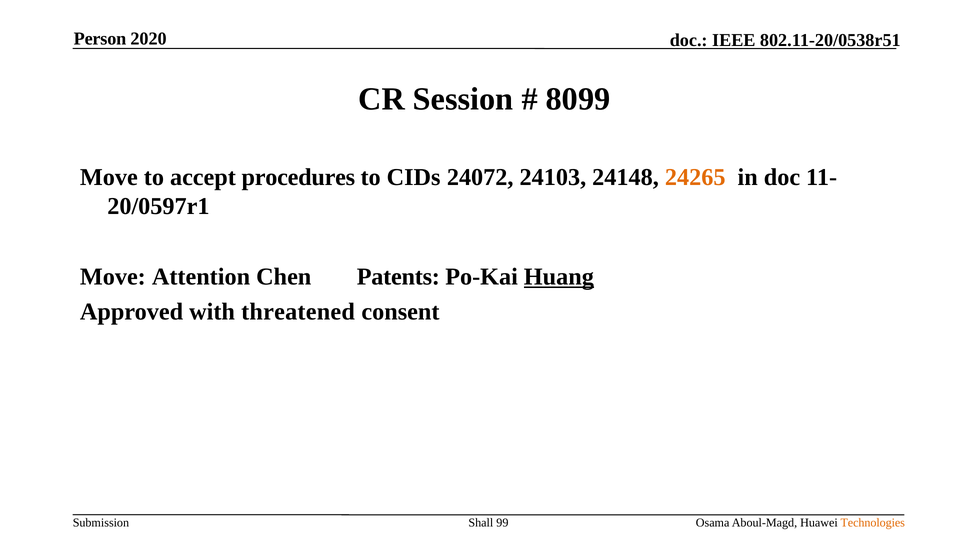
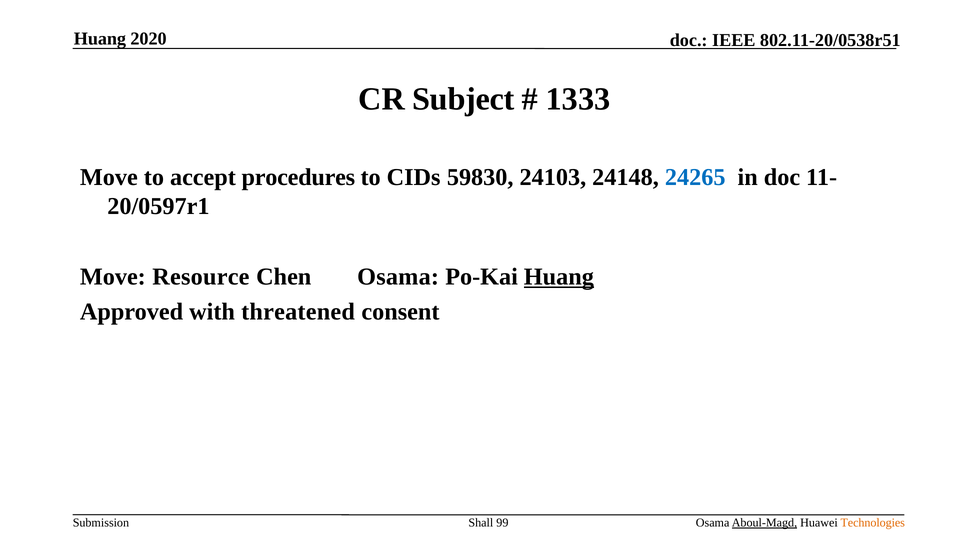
Person at (100, 39): Person -> Huang
Session: Session -> Subject
8099: 8099 -> 1333
24072: 24072 -> 59830
24265 colour: orange -> blue
Attention: Attention -> Resource
Chen Patents: Patents -> Osama
Aboul-Magd underline: none -> present
